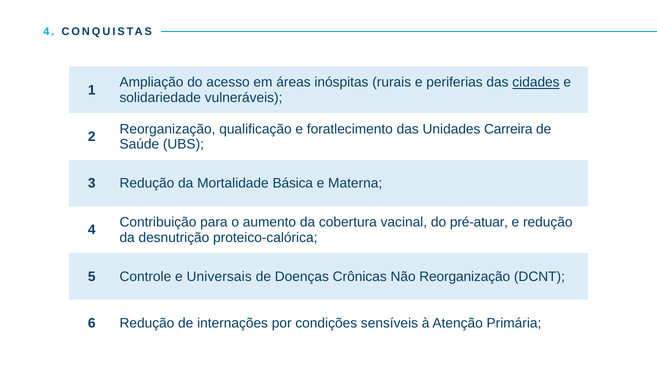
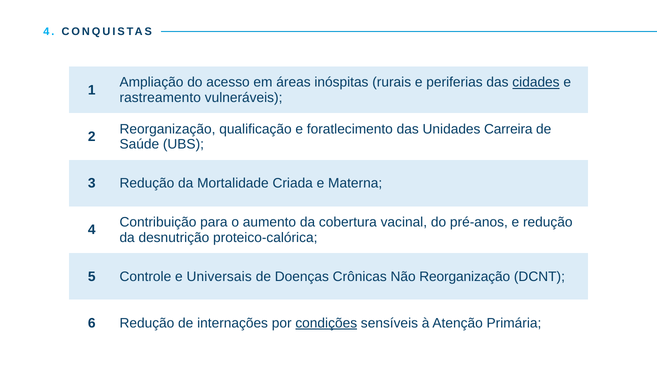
solidariedade: solidariedade -> rastreamento
Básica: Básica -> Criada
pré-atuar: pré-atuar -> pré-anos
condições underline: none -> present
